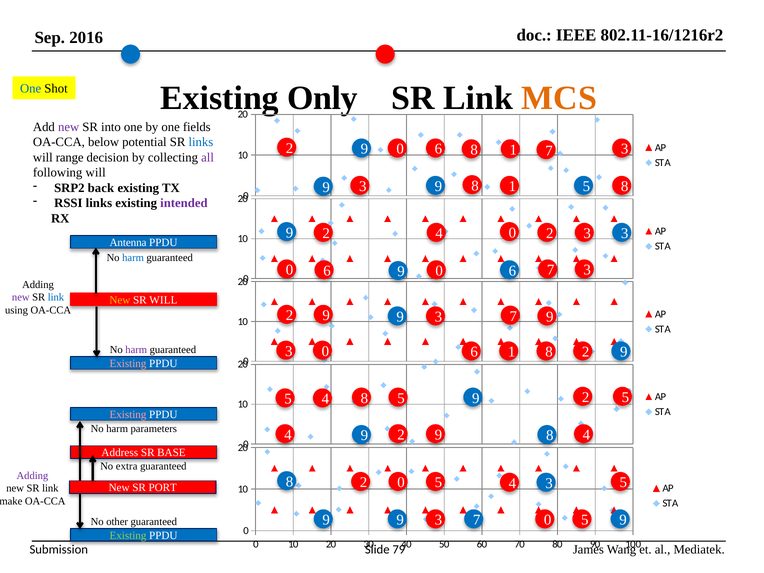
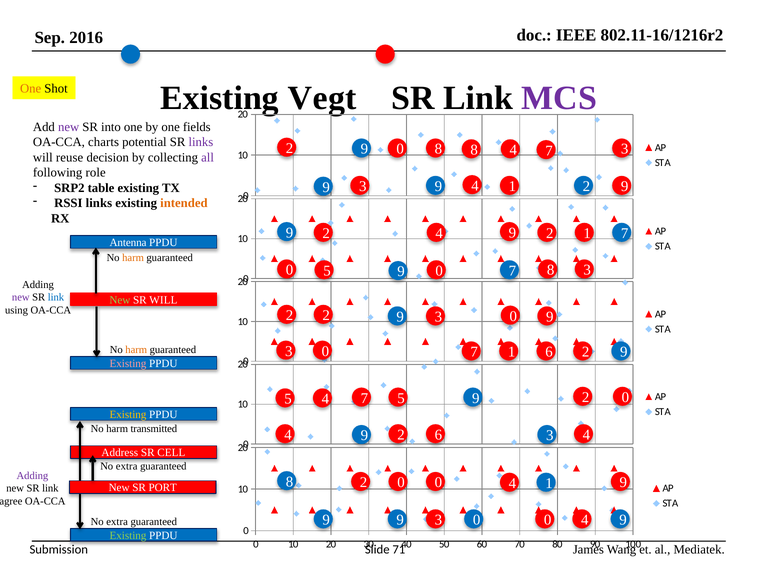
Only: Only -> Vegt
MCS colour: orange -> purple
One at (31, 89) colour: blue -> orange
below: below -> charts
links at (201, 142) colour: blue -> purple
2 0 6: 6 -> 8
1 at (513, 150): 1 -> 4
range: range -> reuse
following will: will -> role
3 8: 8 -> 4
8 at (625, 186): 8 -> 9
9 9 5: 5 -> 2
back: back -> table
intended colour: purple -> orange
3 at (625, 233): 3 -> 7
2 4 0: 0 -> 9
2 3: 3 -> 1
harm at (133, 258) colour: blue -> orange
6 at (327, 271): 6 -> 5
7 at (551, 270): 7 -> 8
6 at (512, 271): 6 -> 7
New at (120, 300) colour: yellow -> light green
9 at (326, 315): 9 -> 2
7 at (513, 316): 7 -> 0
3 0 6: 6 -> 7
8 at (549, 352): 8 -> 6
harm at (136, 350) colour: purple -> orange
5 4 8: 8 -> 7
5 2 5: 5 -> 0
Existing at (128, 415) colour: pink -> yellow
parameters: parameters -> transmitted
4 2 9: 9 -> 6
8 at (550, 436): 8 -> 3
BASE: BASE -> CELL
8 3: 3 -> 1
2 0 5: 5 -> 0
5 at (623, 482): 5 -> 9
make: make -> agree
9 9 7: 7 -> 0
3 0 5: 5 -> 4
other at (117, 522): other -> extra
79: 79 -> 71
